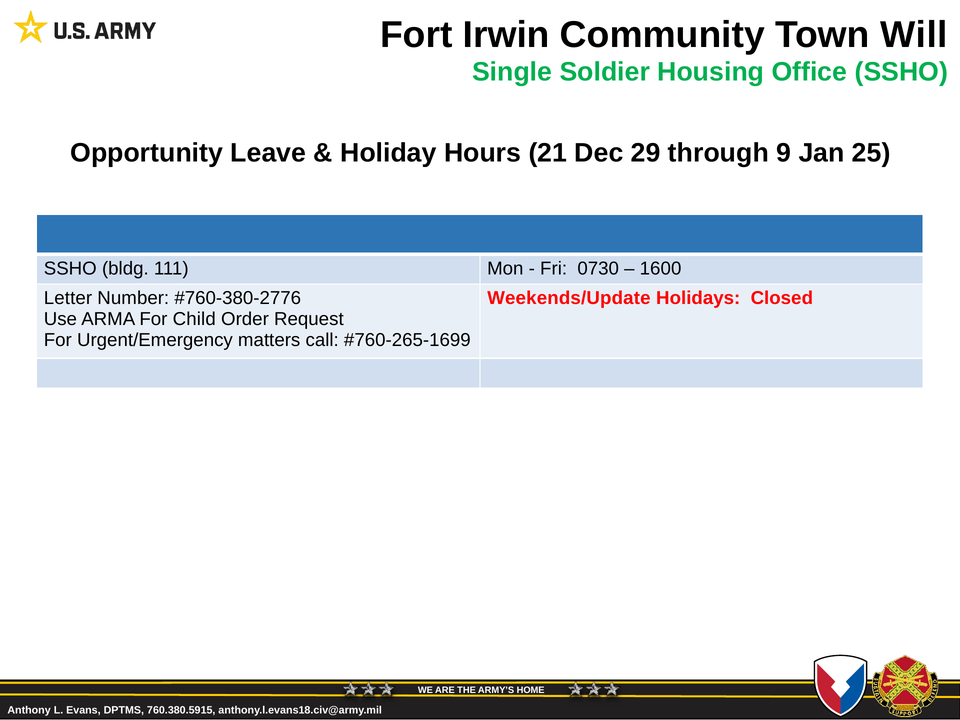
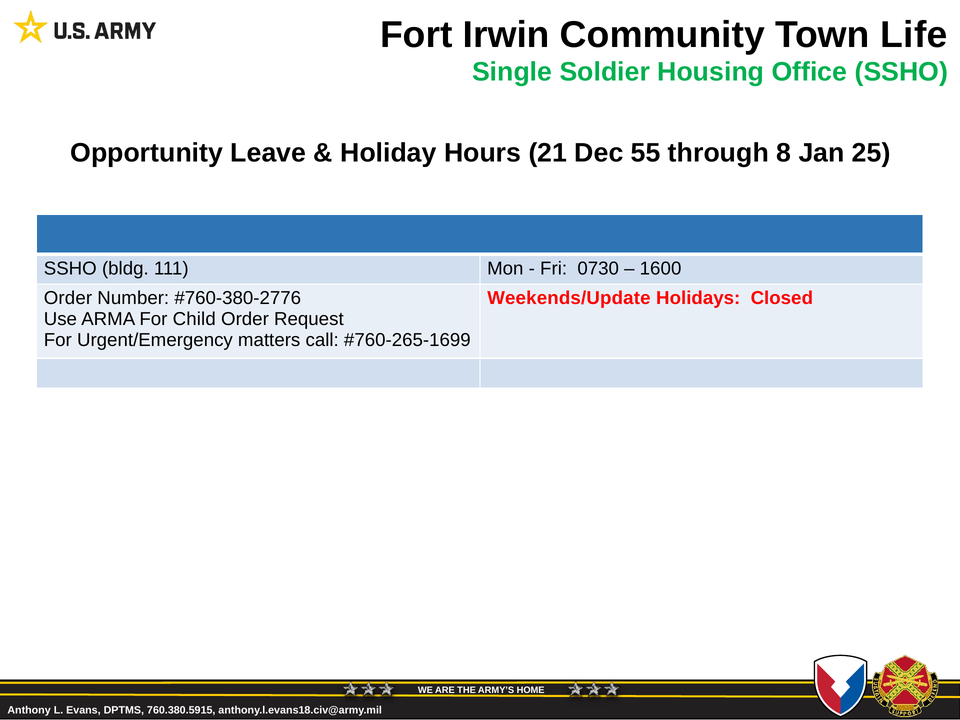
Will: Will -> Life
29: 29 -> 55
9: 9 -> 8
Letter at (68, 298): Letter -> Order
